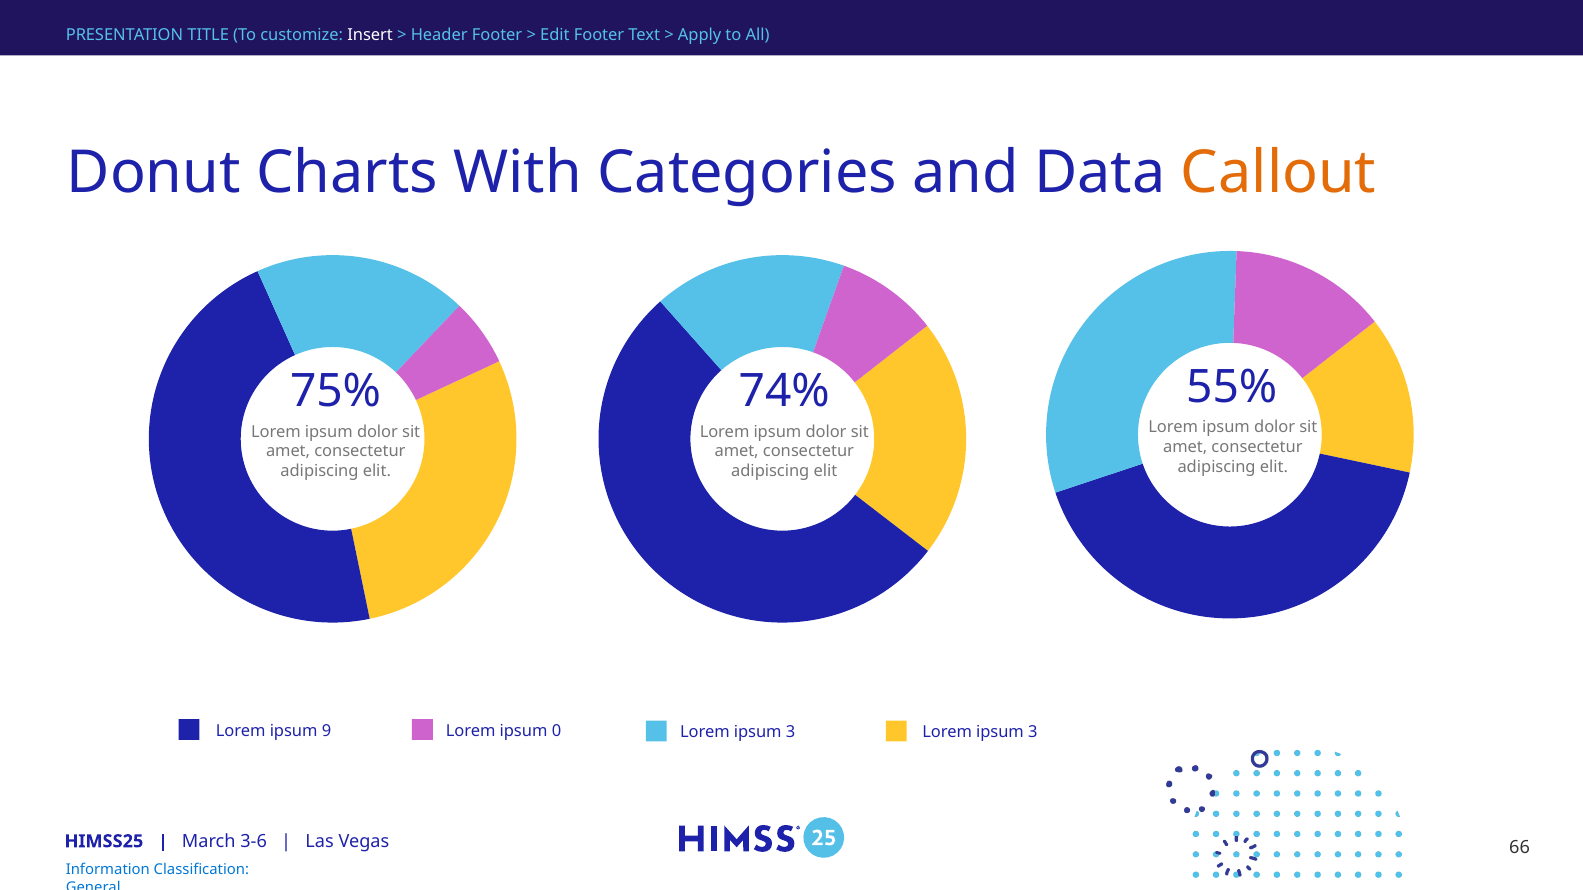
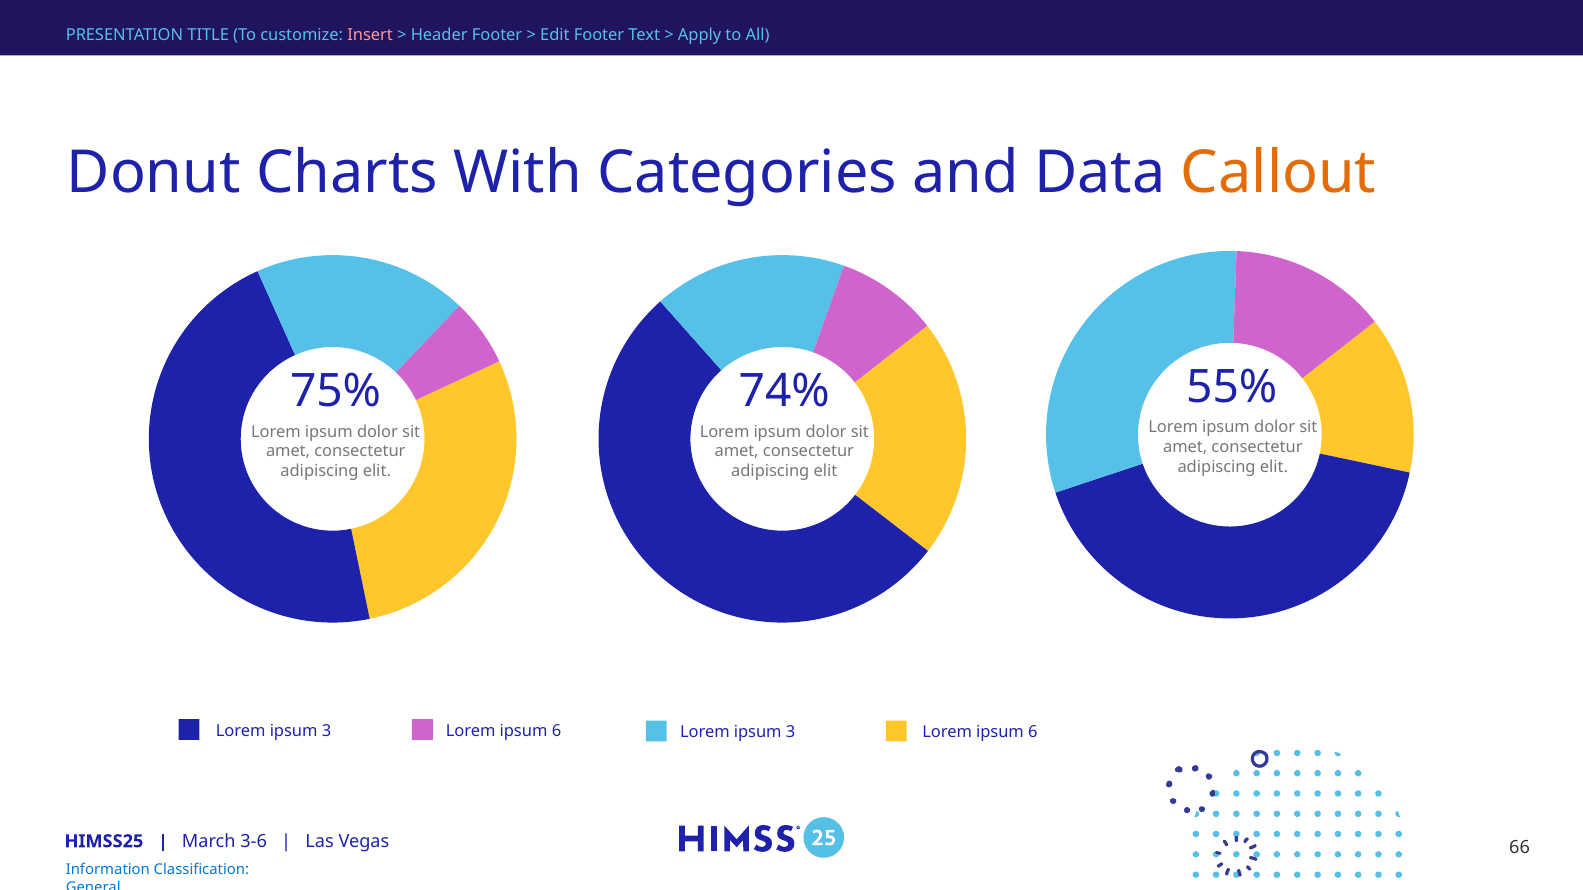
Insert colour: white -> pink
9 at (327, 731): 9 -> 3
0 at (557, 731): 0 -> 6
3 at (1033, 732): 3 -> 6
